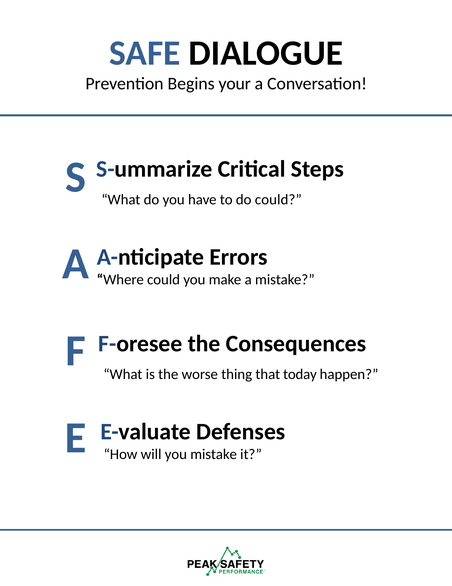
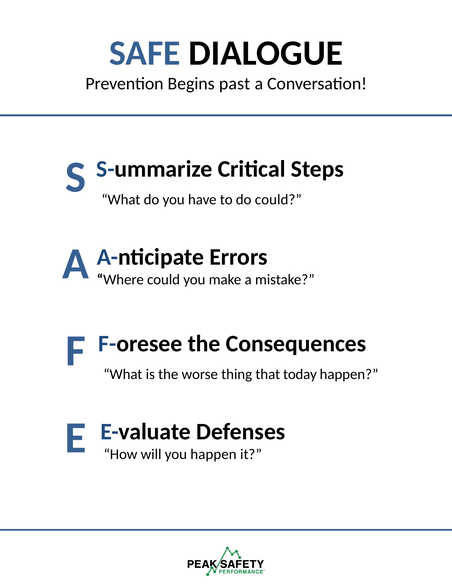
your: your -> past
you mistake: mistake -> happen
